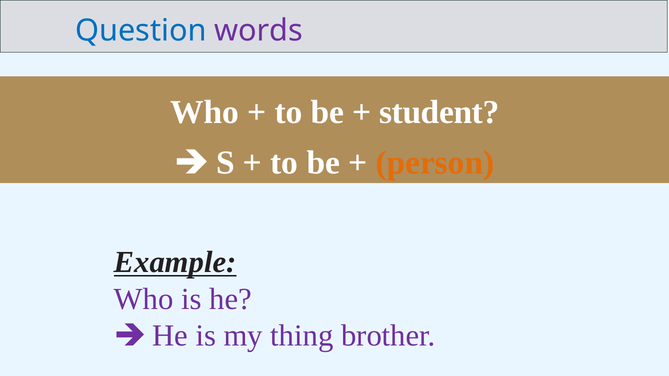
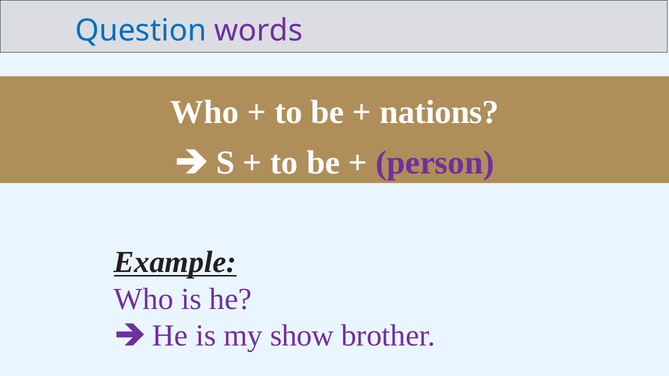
student: student -> nations
person colour: orange -> purple
thing: thing -> show
